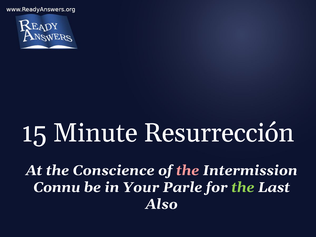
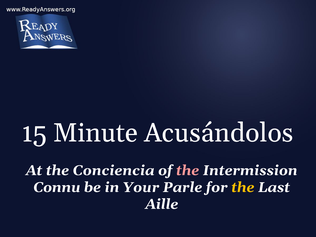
Resurrección: Resurrección -> Acusándolos
Conscience: Conscience -> Conciencia
the at (243, 187) colour: light green -> yellow
Also: Also -> Aille
